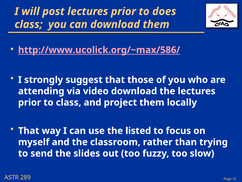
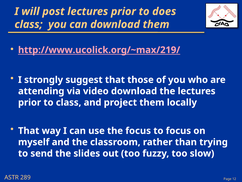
http://www.ucolick.org/~max/586/: http://www.ucolick.org/~max/586/ -> http://www.ucolick.org/~max/219/
the listed: listed -> focus
